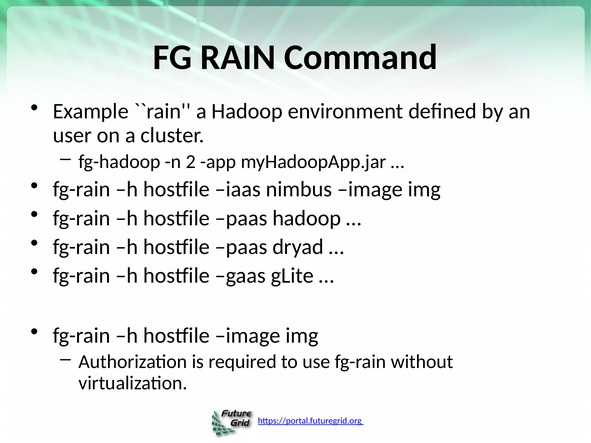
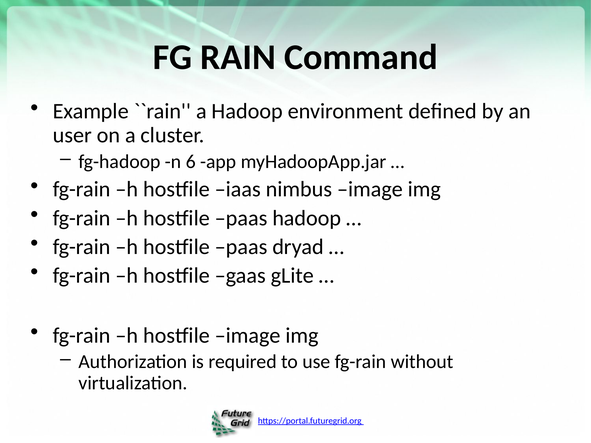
2: 2 -> 6
